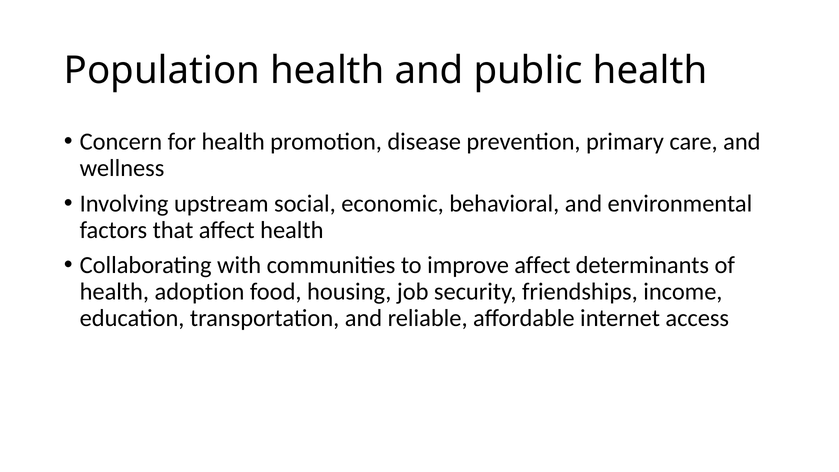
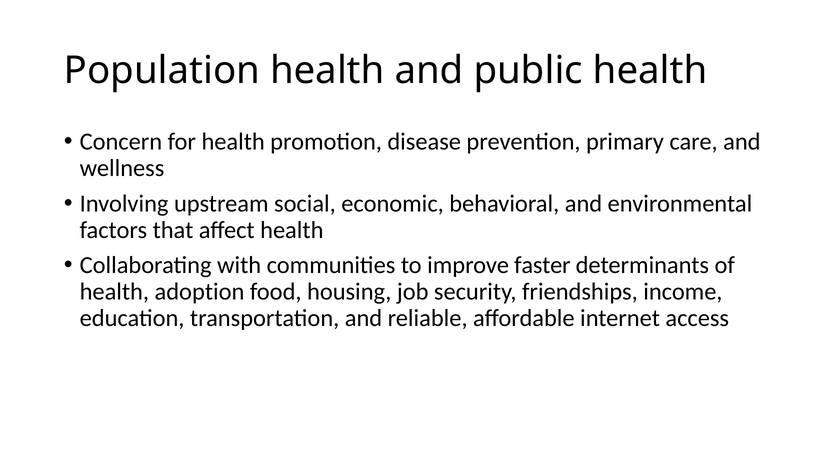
improve affect: affect -> faster
